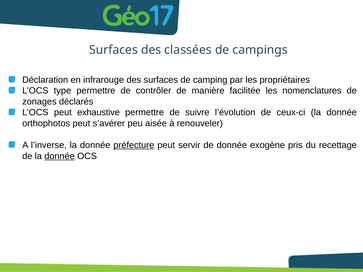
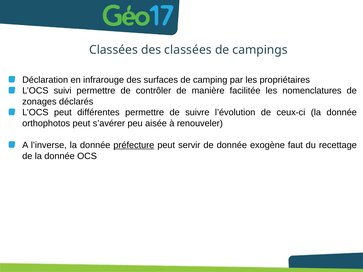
Surfaces at (113, 50): Surfaces -> Classées
type: type -> suivi
exhaustive: exhaustive -> différentes
pris: pris -> faut
donnée at (60, 156) underline: present -> none
